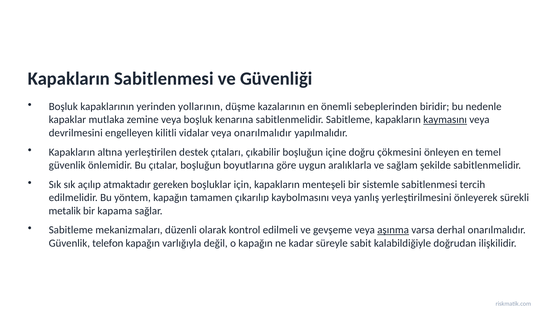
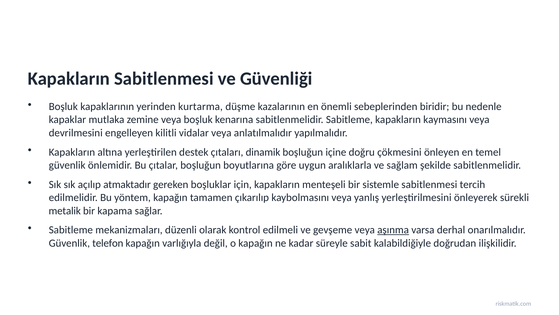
yollarının: yollarının -> kurtarma
kaymasını underline: present -> none
veya onarılmalıdır: onarılmalıdır -> anlatılmalıdır
çıkabilir: çıkabilir -> dinamik
